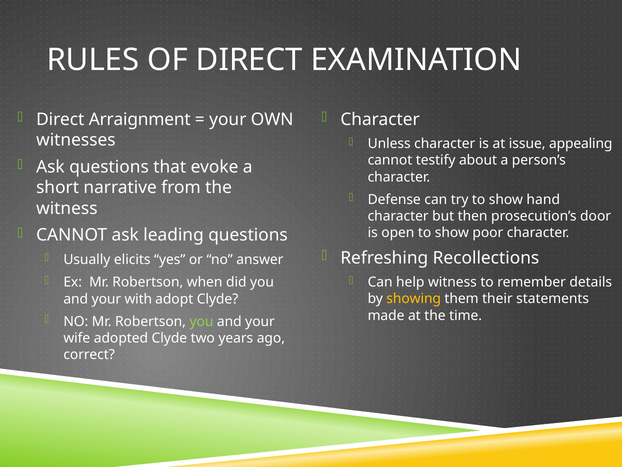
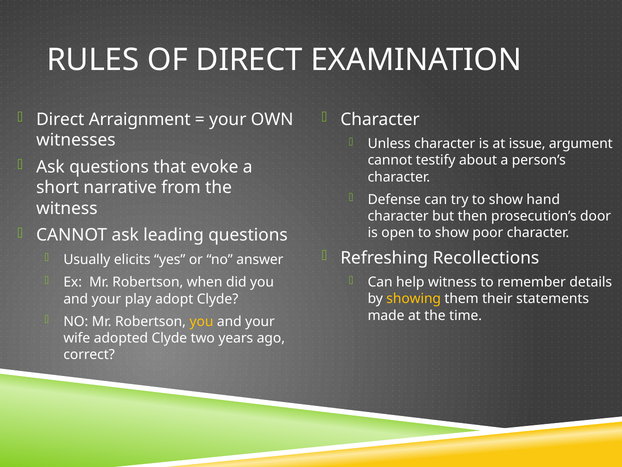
appealing: appealing -> argument
with: with -> play
you at (201, 321) colour: light green -> yellow
